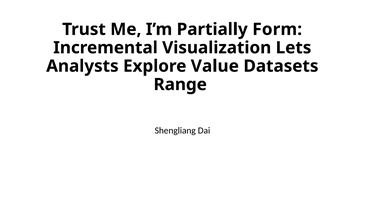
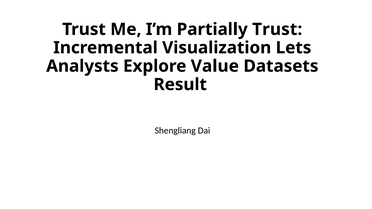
Partially Form: Form -> Trust
Range: Range -> Result
